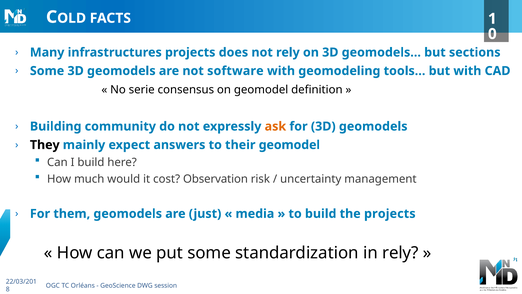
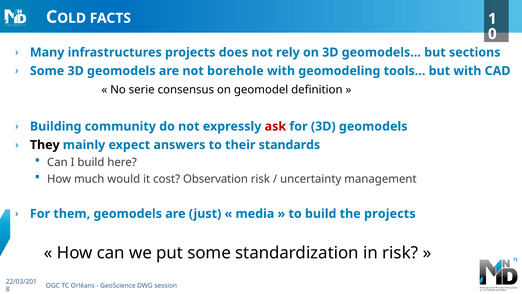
software: software -> borehole
ask colour: orange -> red
their geomodel: geomodel -> standards
in rely: rely -> risk
